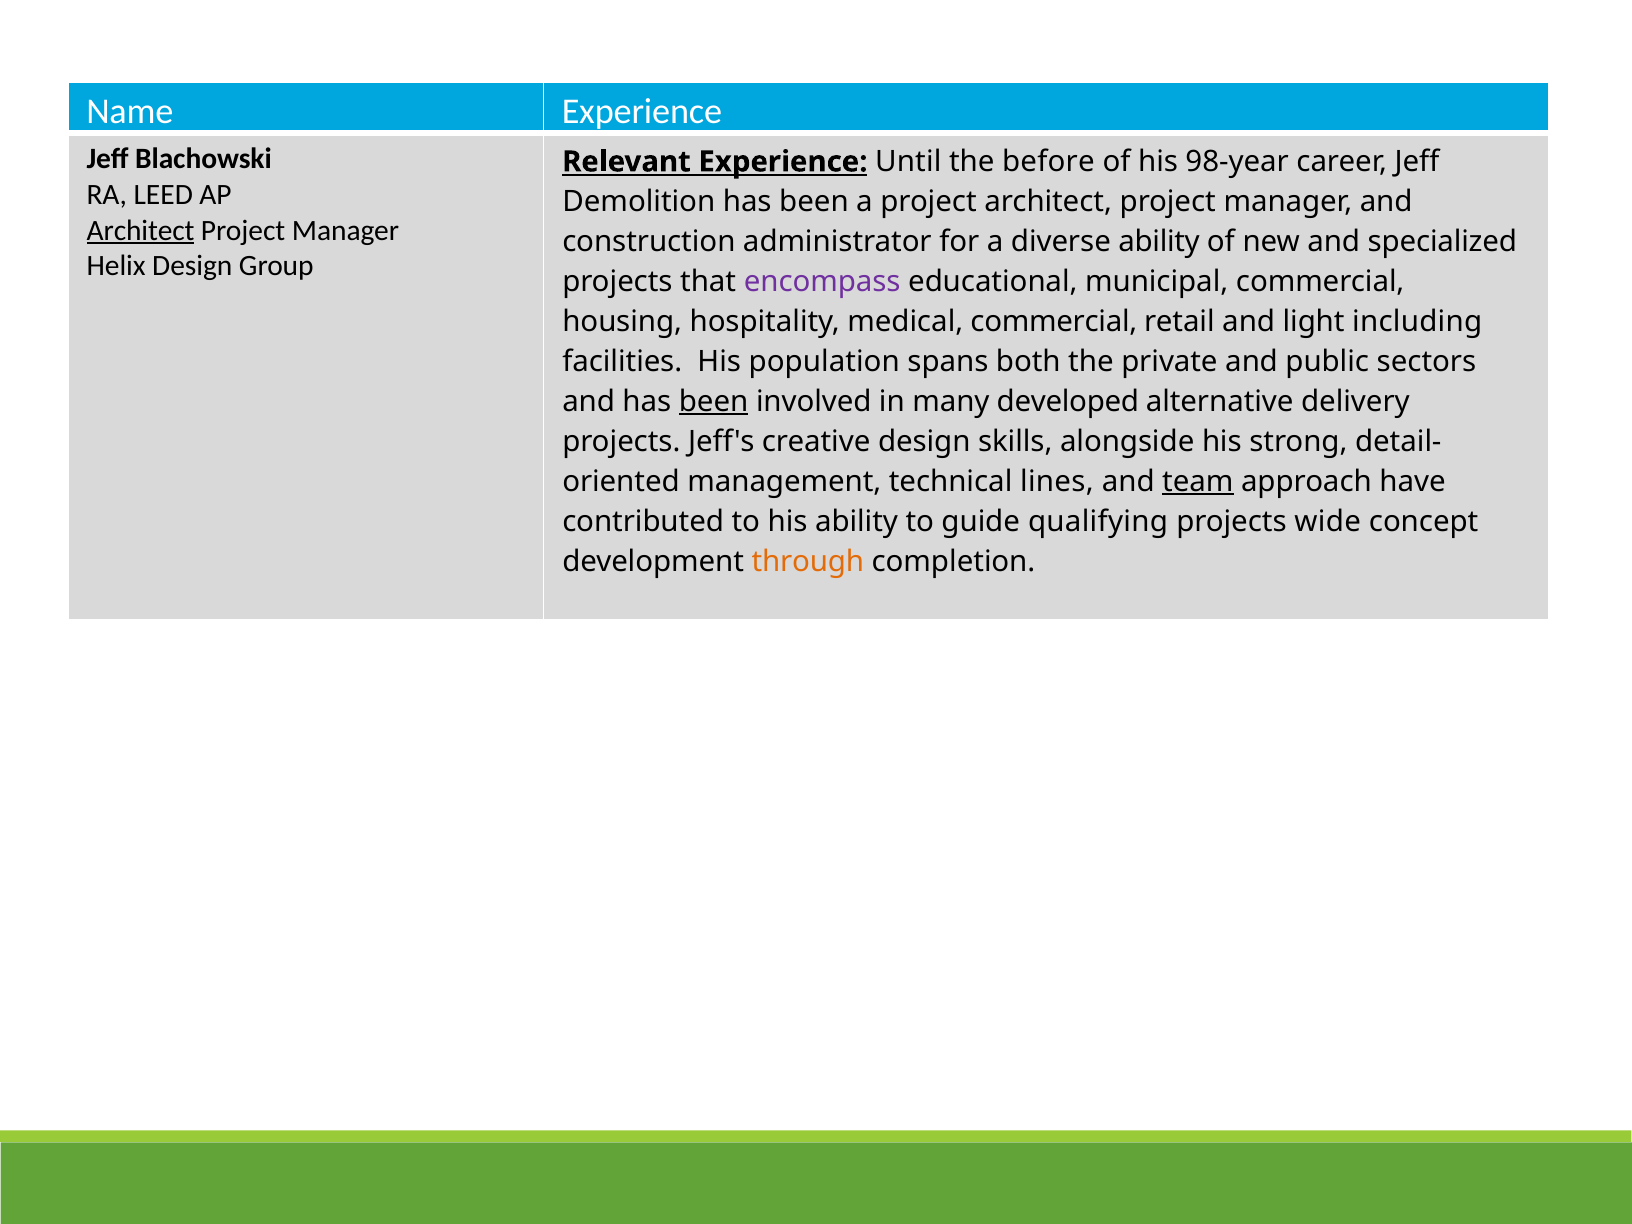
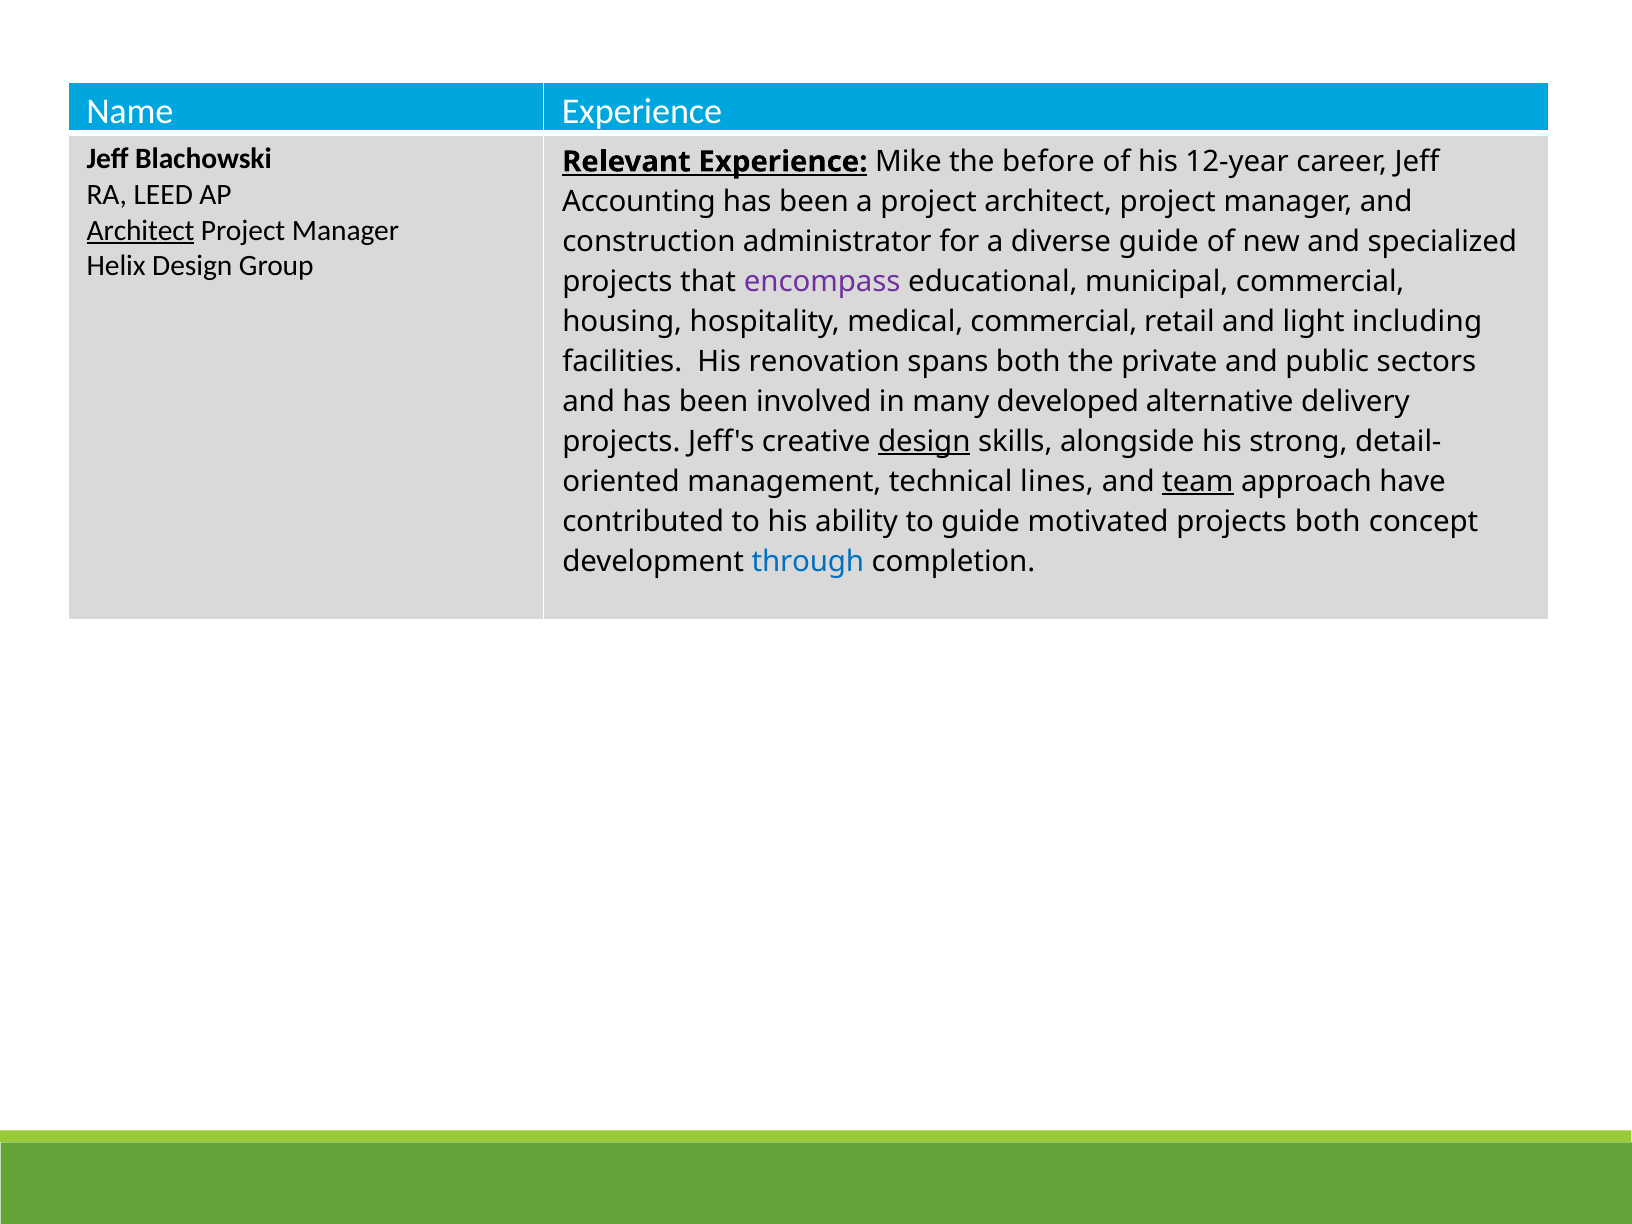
Until: Until -> Mike
98-year: 98-year -> 12-year
Demolition: Demolition -> Accounting
diverse ability: ability -> guide
population: population -> renovation
been at (714, 402) underline: present -> none
design at (924, 442) underline: none -> present
qualifying: qualifying -> motivated
projects wide: wide -> both
through colour: orange -> blue
